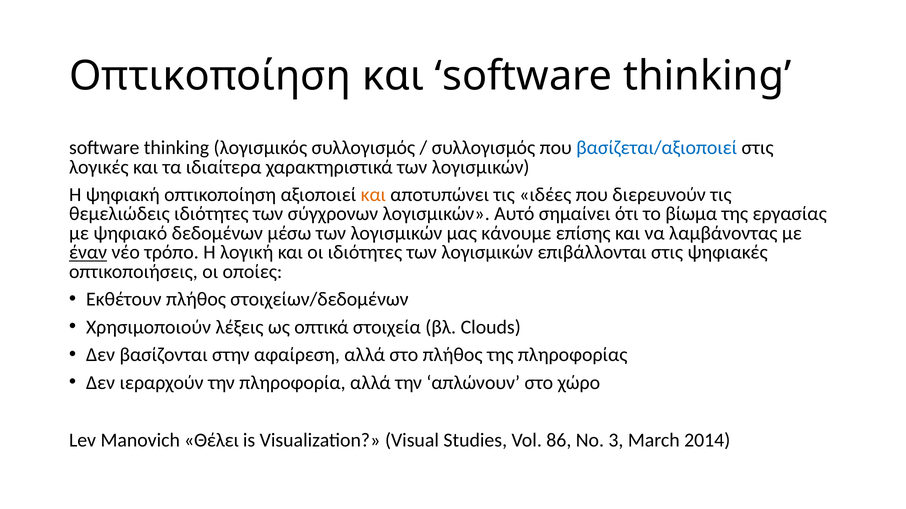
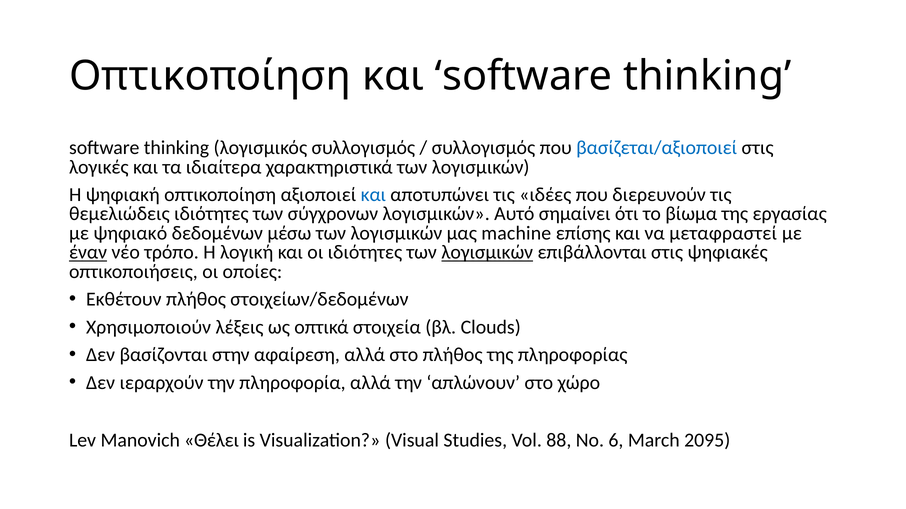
και at (373, 195) colour: orange -> blue
κάνουμε: κάνουμε -> machine
λαμβάνοντας: λαμβάνοντας -> μεταφραστεί
λογισμικών at (487, 253) underline: none -> present
86: 86 -> 88
3: 3 -> 6
2014: 2014 -> 2095
